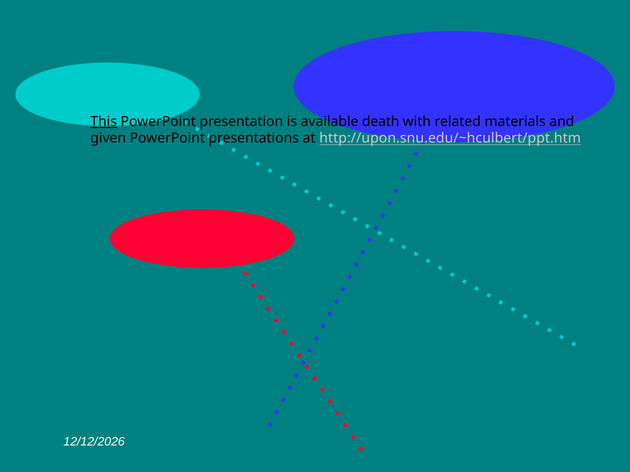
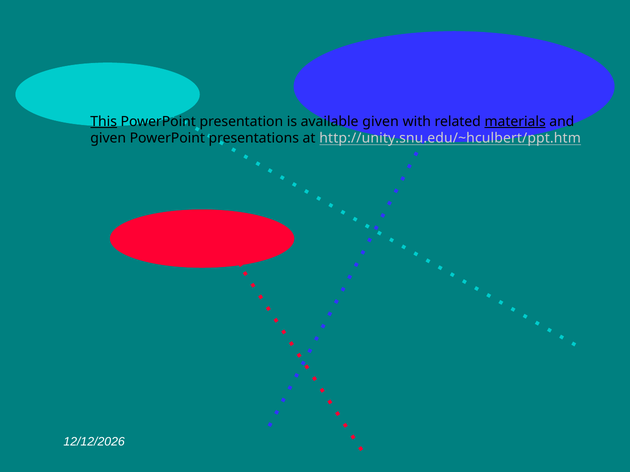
available death: death -> given
materials underline: none -> present
http://upon.snu.edu/~hculbert/ppt.htm: http://upon.snu.edu/~hculbert/ppt.htm -> http://unity.snu.edu/~hculbert/ppt.htm
